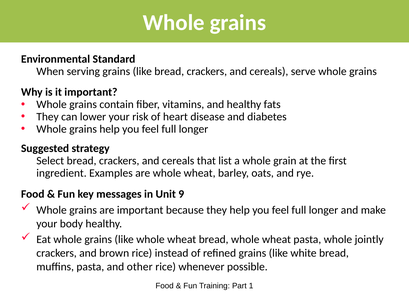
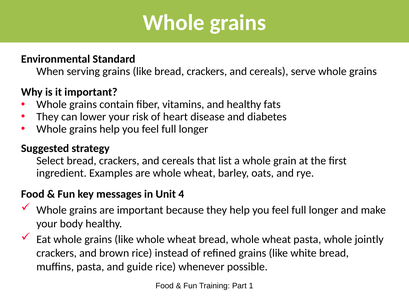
9: 9 -> 4
other: other -> guide
